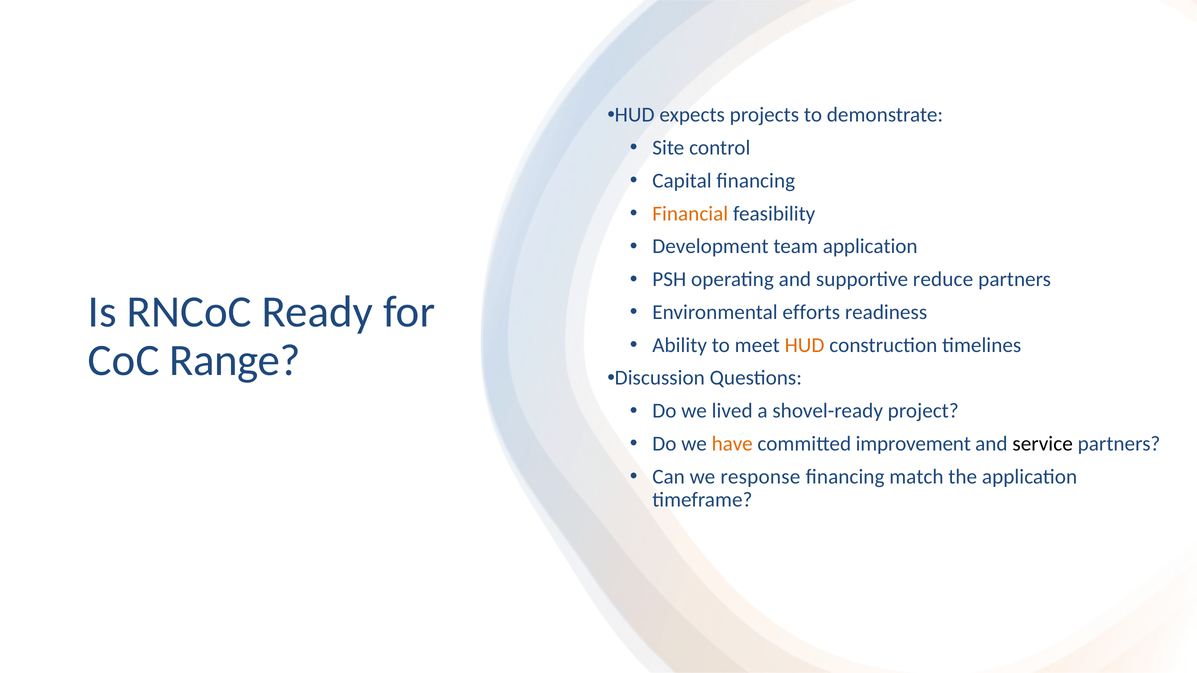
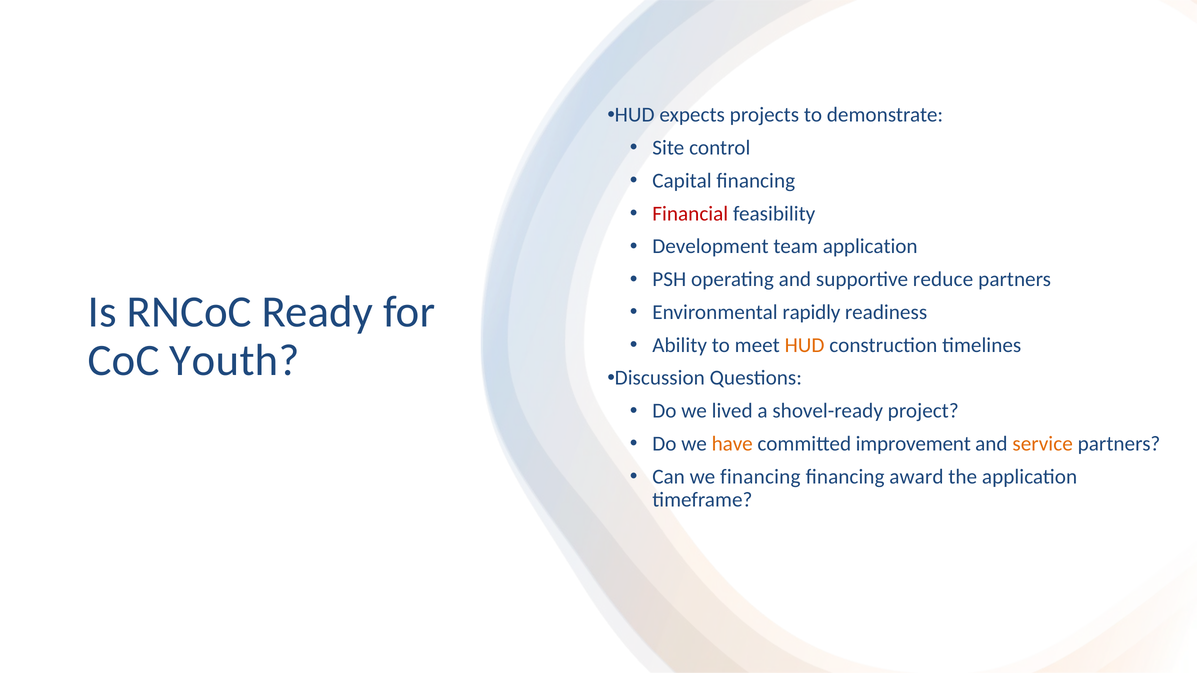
Financial colour: orange -> red
efforts: efforts -> rapidly
Range: Range -> Youth
service colour: black -> orange
we response: response -> financing
match: match -> award
